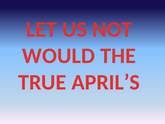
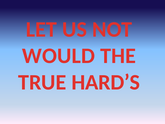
APRIL’S: APRIL’S -> HARD’S
